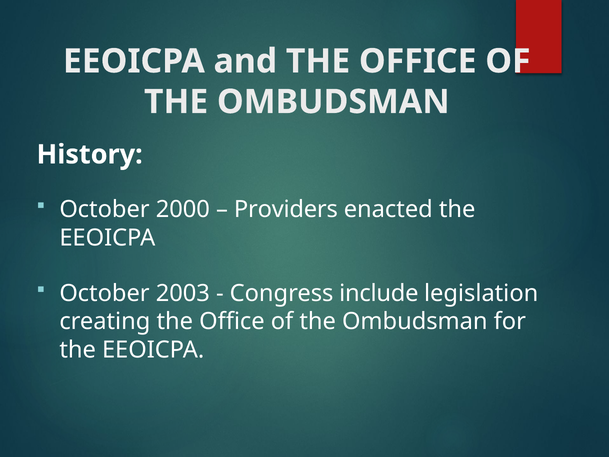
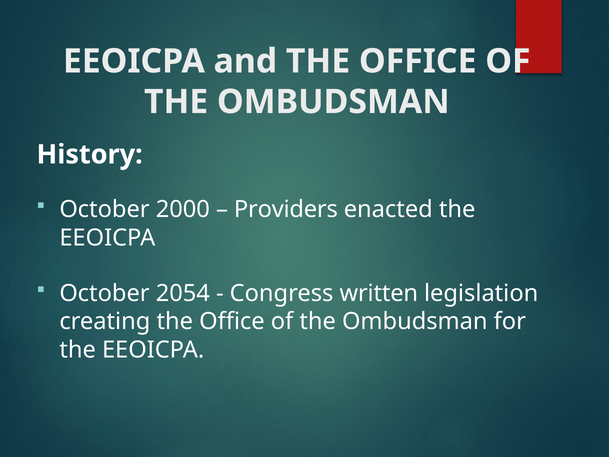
2003: 2003 -> 2054
include: include -> written
